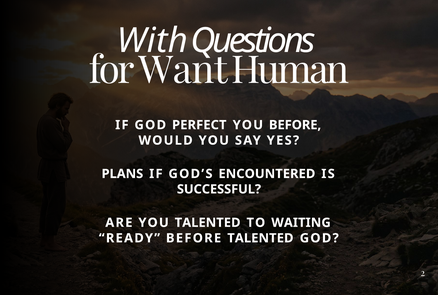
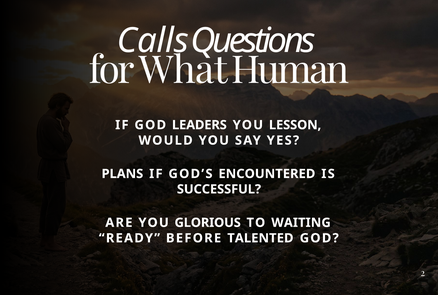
With: With -> Calls
Want: Want -> What
PERFECT: PERFECT -> LEADERS
YOU BEFORE: BEFORE -> LESSON
YOU TALENTED: TALENTED -> GLORIOUS
